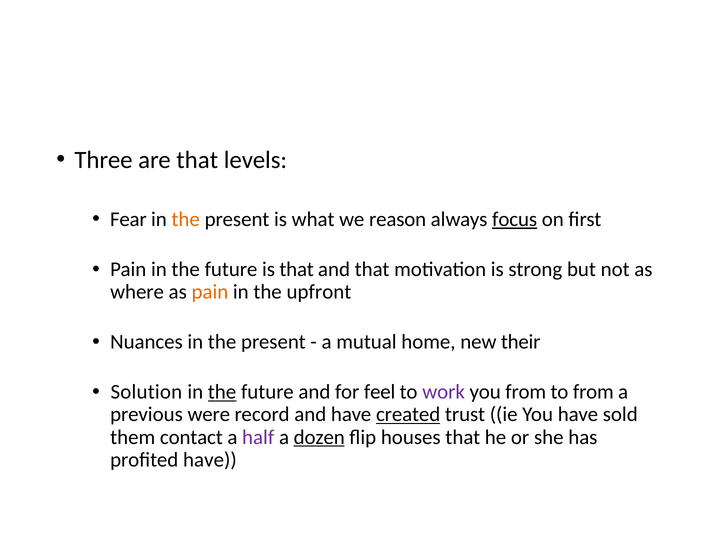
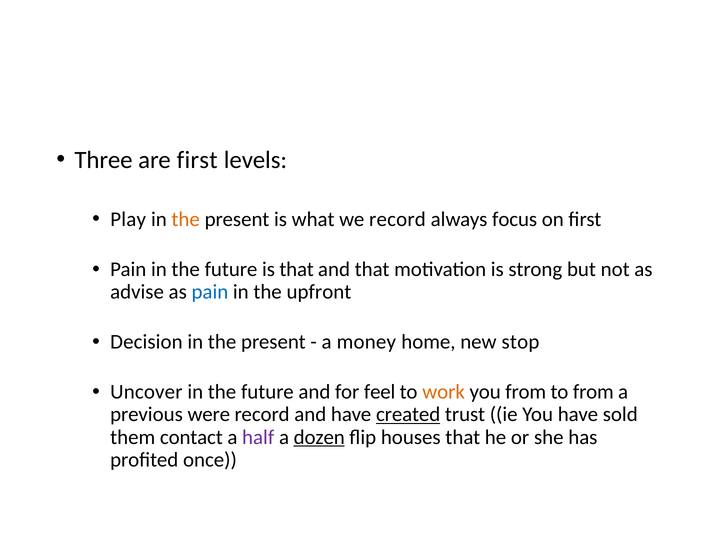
are that: that -> first
Fear: Fear -> Play
we reason: reason -> record
focus underline: present -> none
where: where -> advise
pain at (210, 292) colour: orange -> blue
Nuances: Nuances -> Decision
mutual: mutual -> money
their: their -> stop
Solution: Solution -> Uncover
the at (222, 393) underline: present -> none
work colour: purple -> orange
profited have: have -> once
